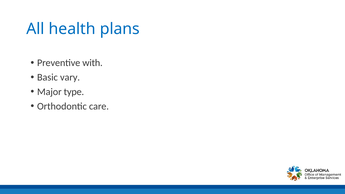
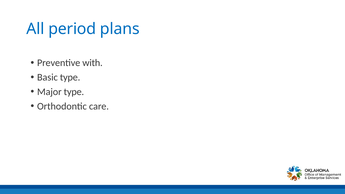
health: health -> period
Basic vary: vary -> type
